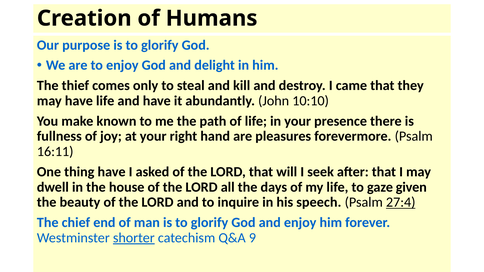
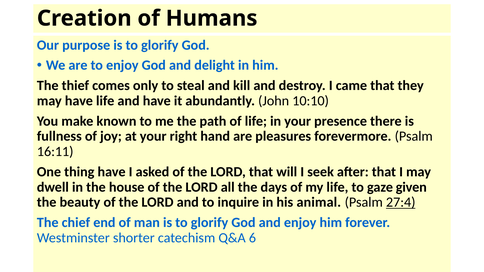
speech: speech -> animal
shorter underline: present -> none
9: 9 -> 6
